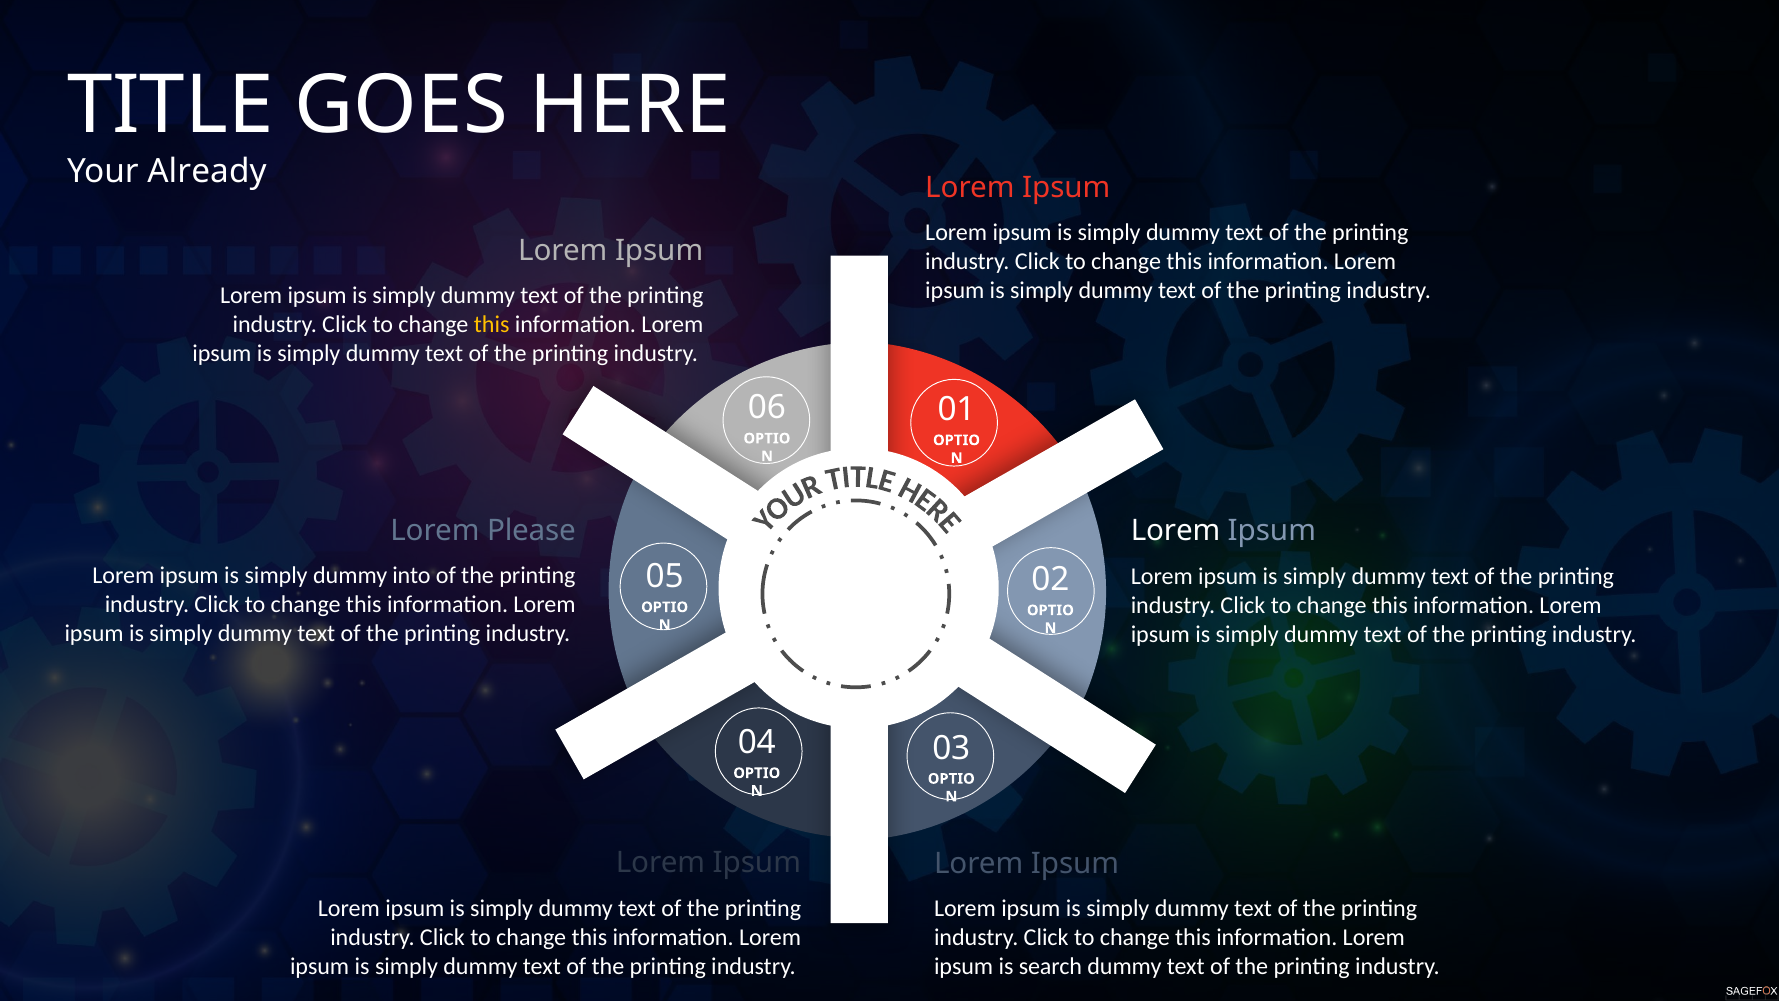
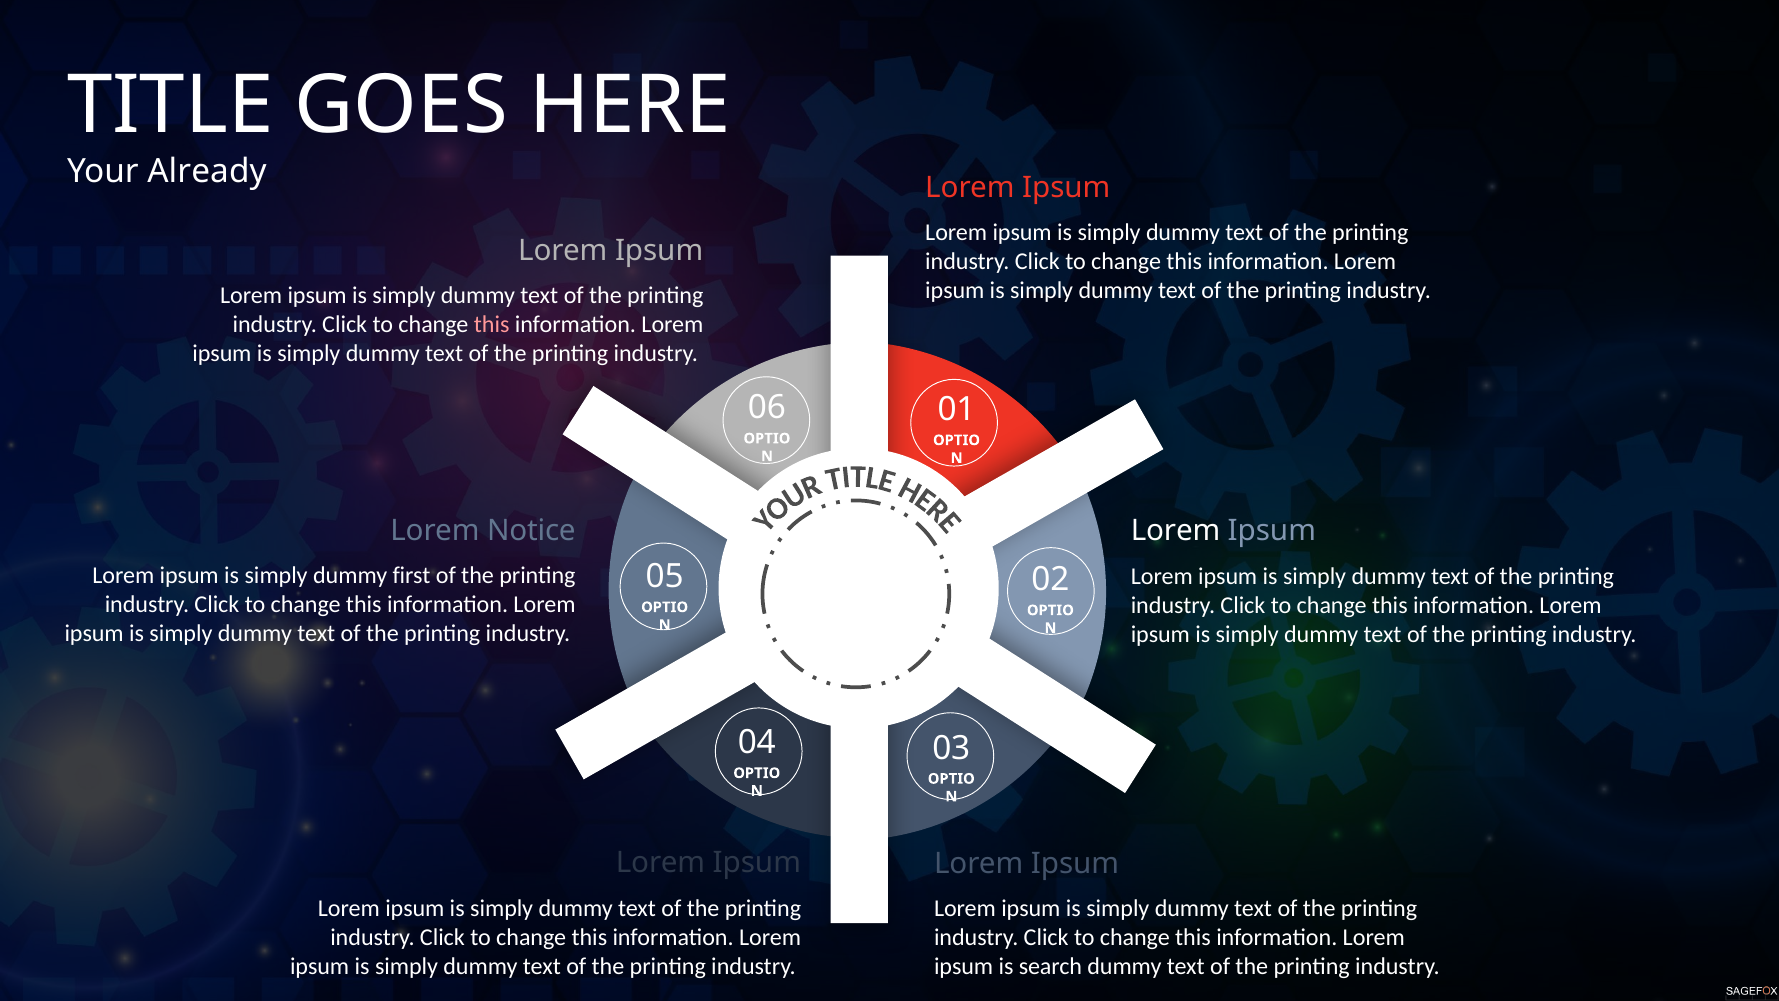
this at (492, 325) colour: yellow -> pink
Please: Please -> Notice
into: into -> first
